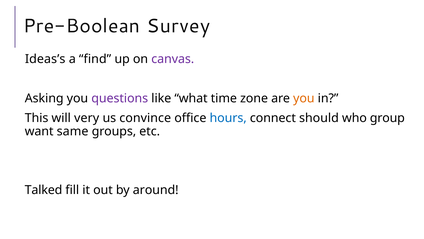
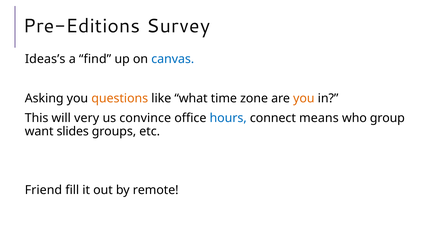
Pre-Boolean: Pre-Boolean -> Pre-Editions
canvas colour: purple -> blue
questions colour: purple -> orange
should: should -> means
same: same -> slides
Talked: Talked -> Friend
around: around -> remote
